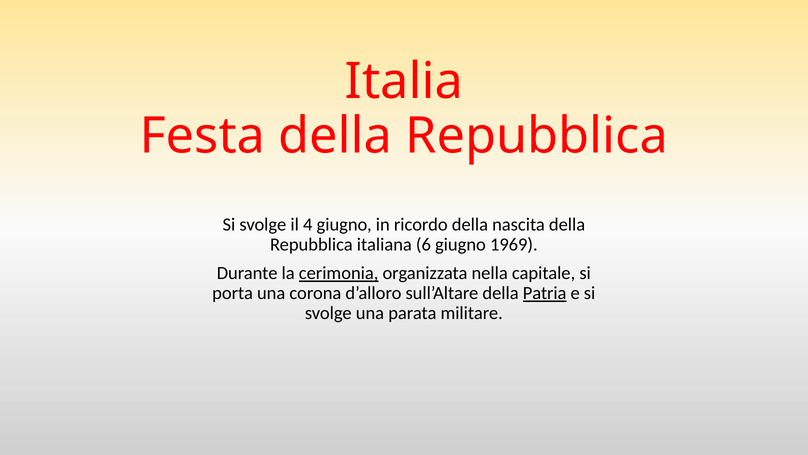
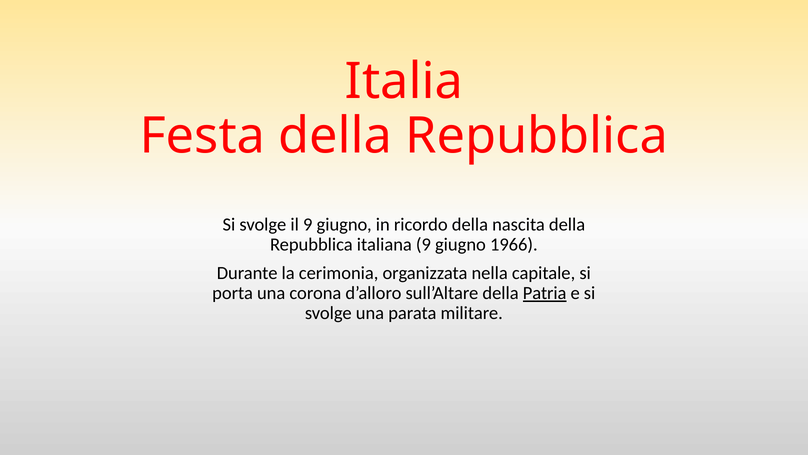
il 4: 4 -> 9
italiana 6: 6 -> 9
1969: 1969 -> 1966
cerimonia underline: present -> none
